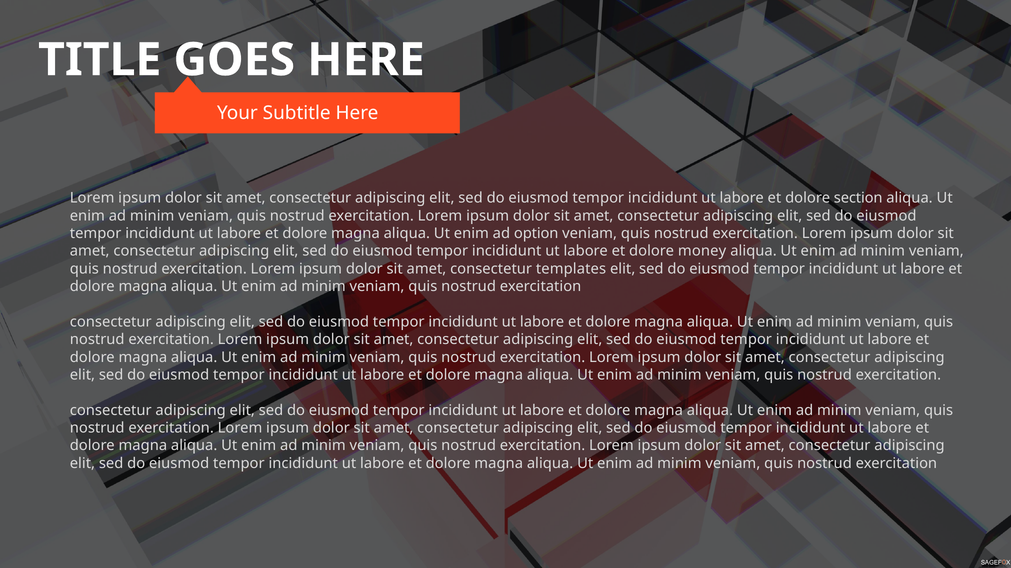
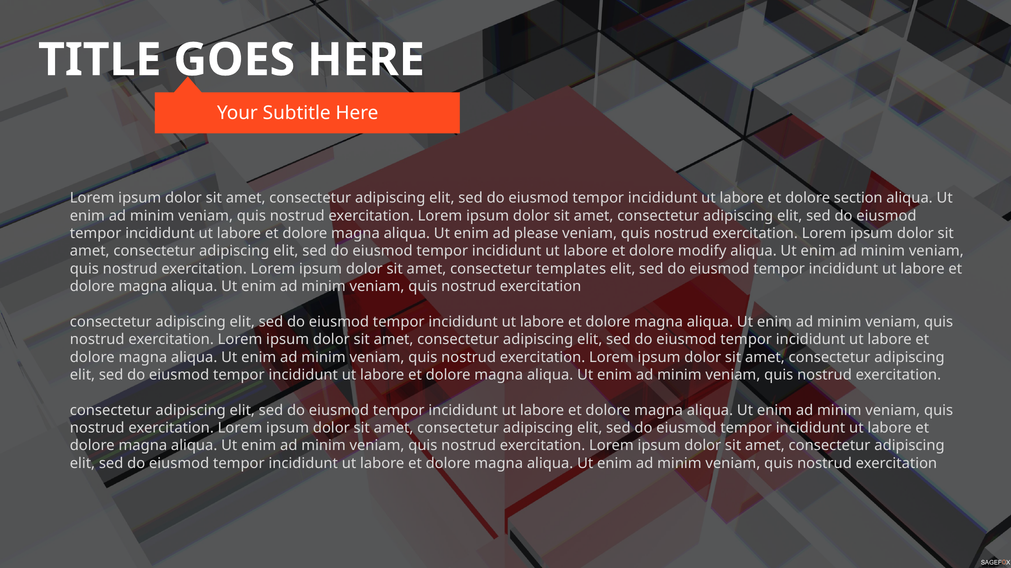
option: option -> please
money: money -> modify
